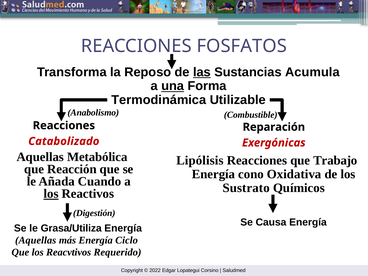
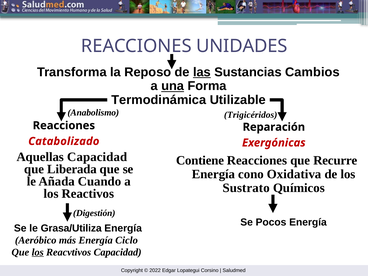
FOSFATOS: FOSFATOS -> UNIDADES
Acumula: Acumula -> Cambios
Combustible: Combustible -> Trigicéridos
Aquellas Metabólica: Metabólica -> Capacidad
Lipólisis: Lipólisis -> Contiene
Trabajo: Trabajo -> Recurre
Reacción: Reacción -> Liberada
los at (51, 194) underline: present -> none
Causa: Causa -> Pocos
Aquellas at (36, 240): Aquellas -> Aeróbico
los at (38, 252) underline: none -> present
Reacvtivos Requerido: Requerido -> Capacidad
